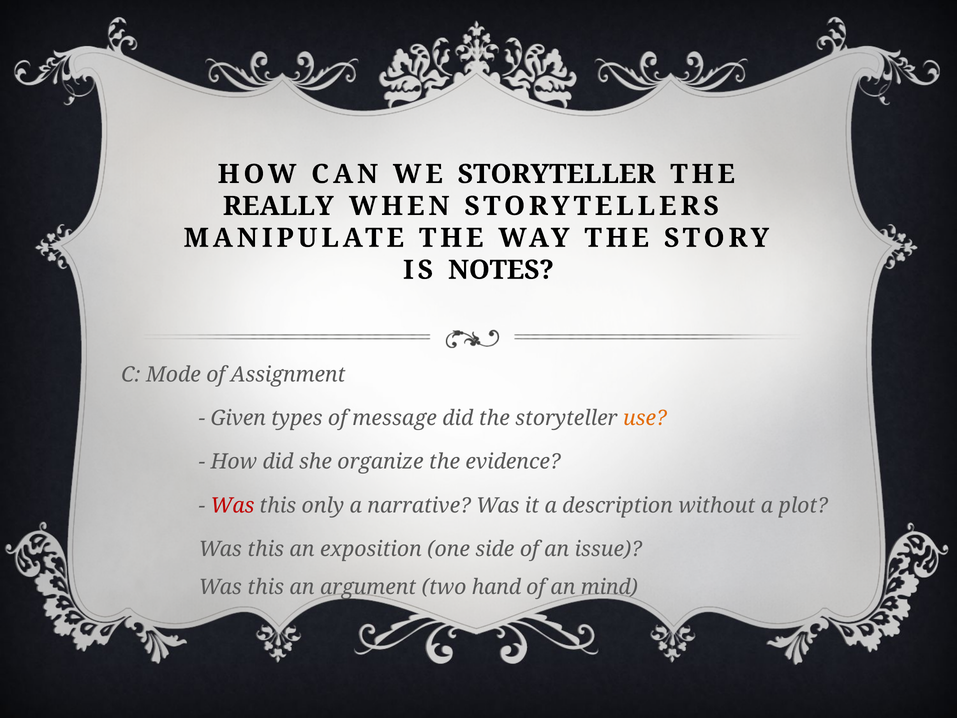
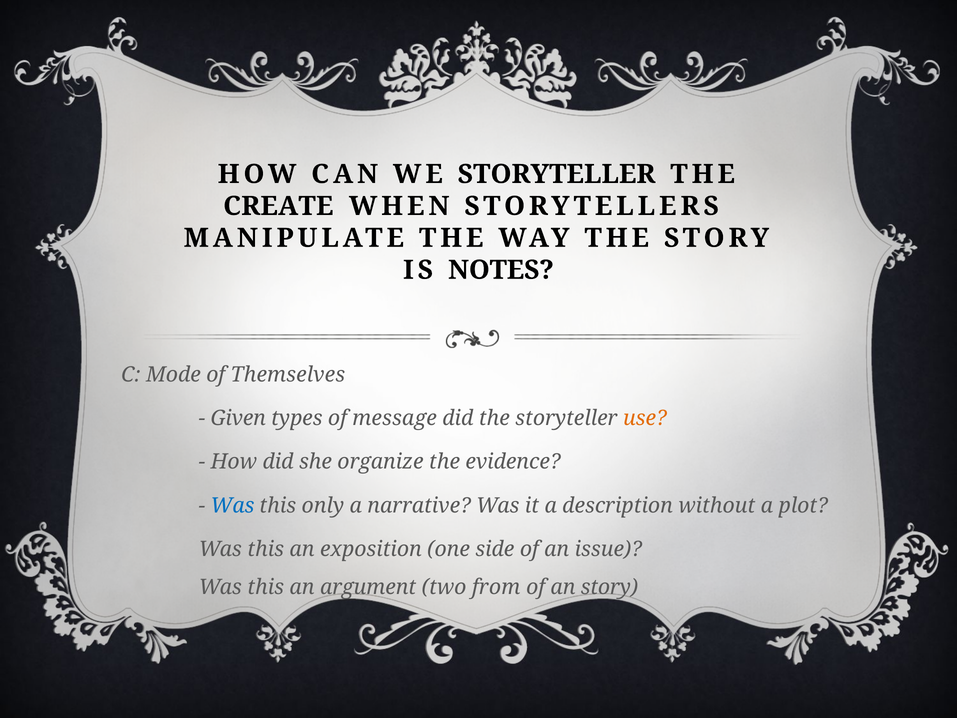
REALLY: REALLY -> CREATE
Assignment: Assignment -> Themselves
Was at (232, 505) colour: red -> blue
hand: hand -> from
an mind: mind -> story
